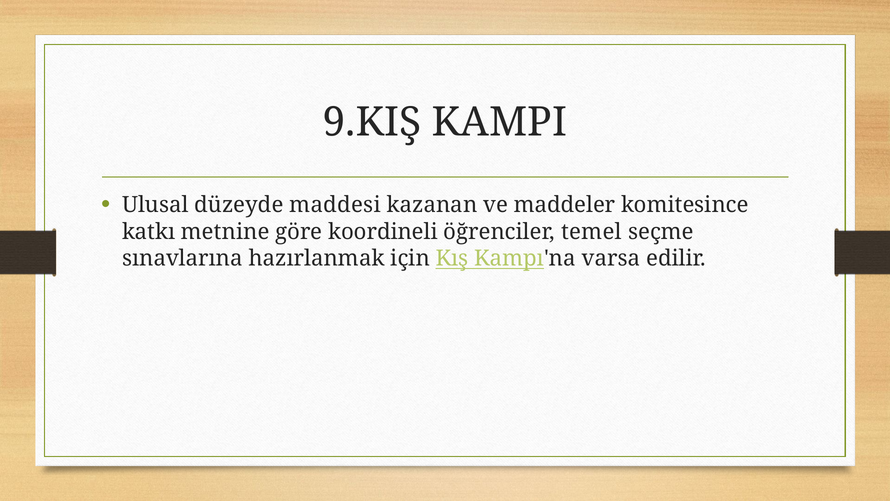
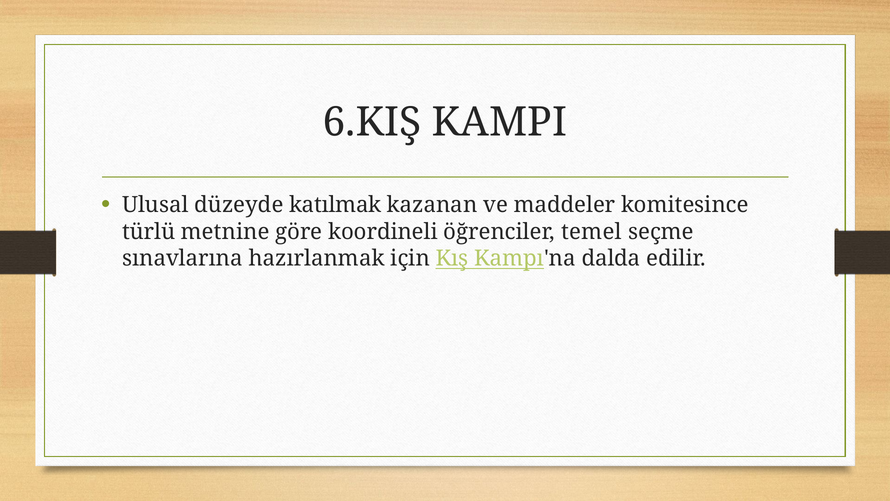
9.KIŞ: 9.KIŞ -> 6.KIŞ
maddesi: maddesi -> katılmak
katkı: katkı -> türlü
varsa: varsa -> dalda
